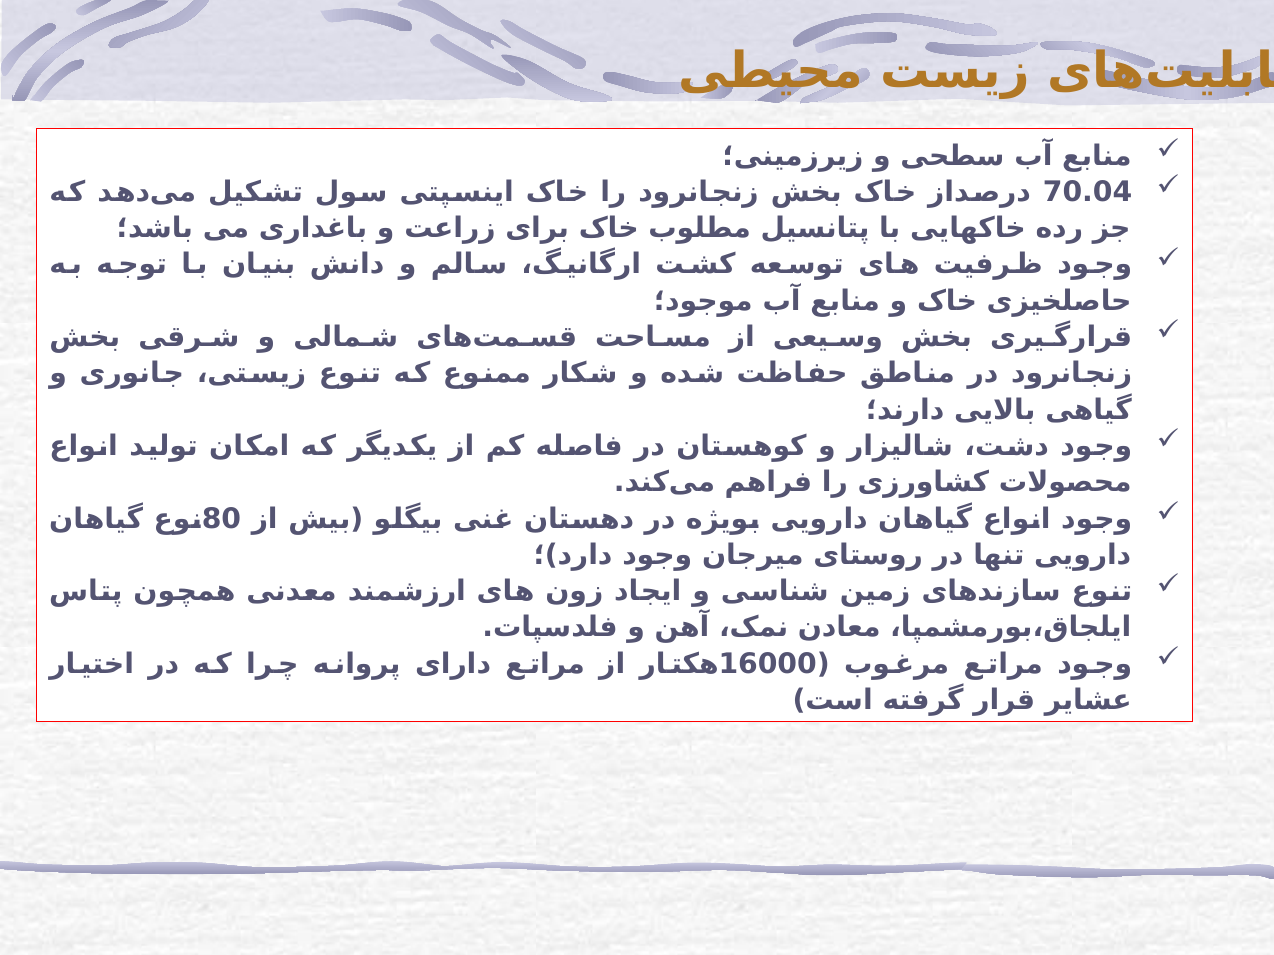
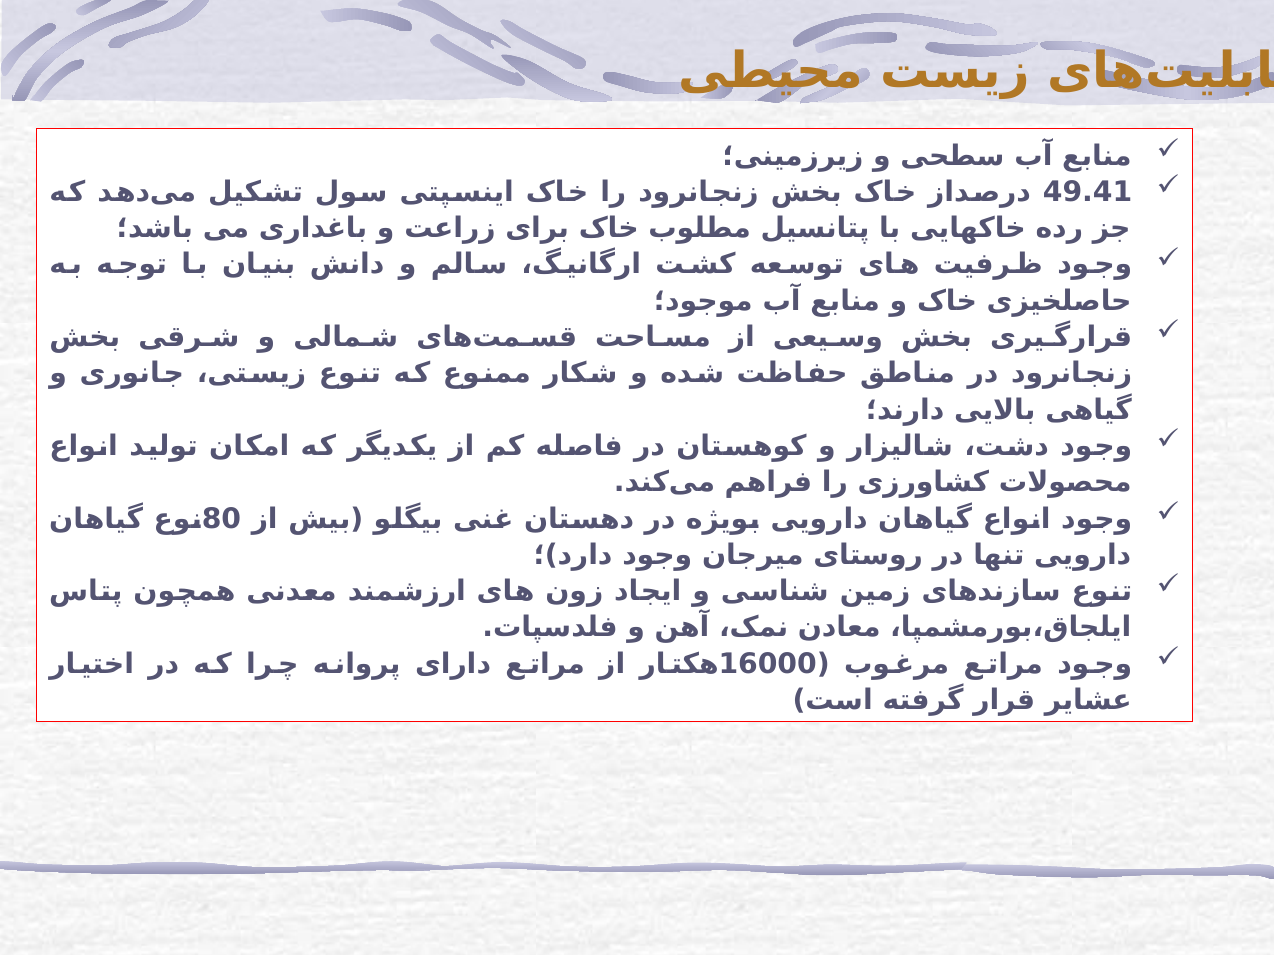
70.04: 70.04 -> 49.41
